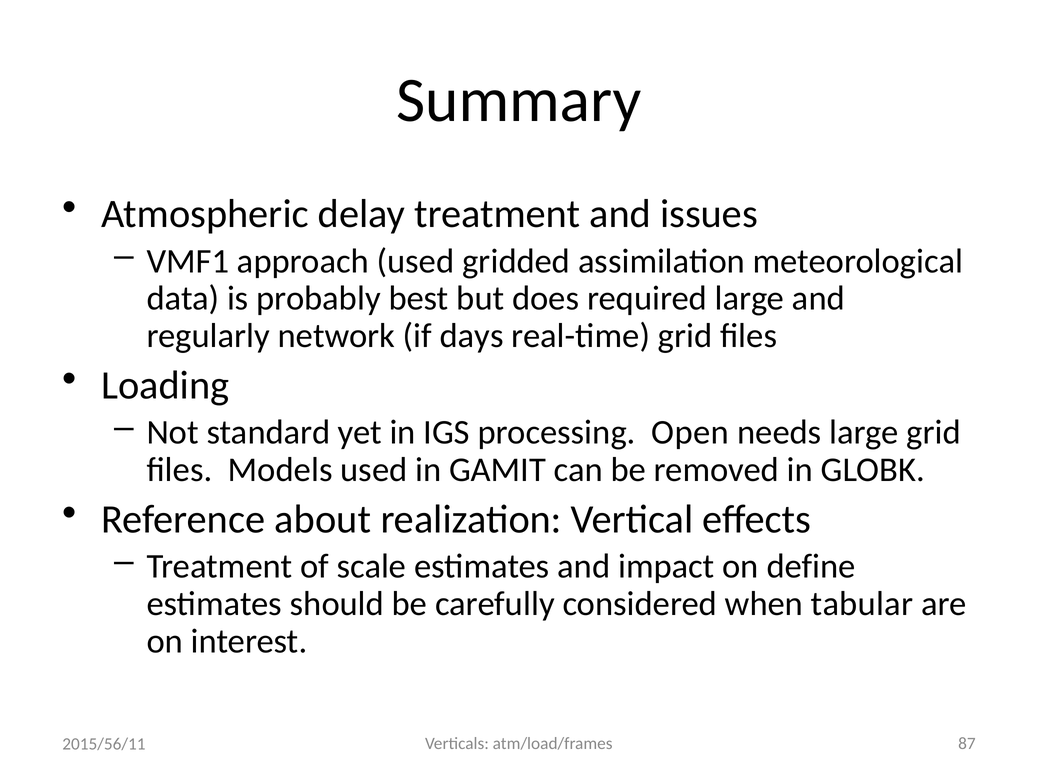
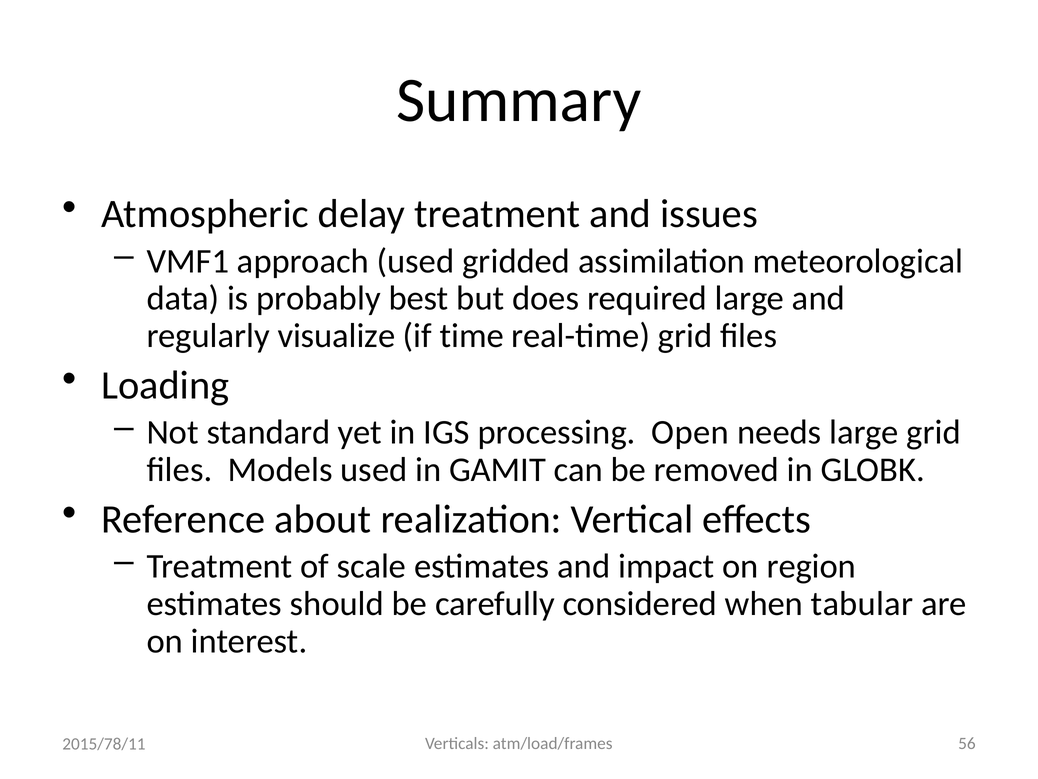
network: network -> visualize
days: days -> time
define: define -> region
87: 87 -> 56
2015/56/11: 2015/56/11 -> 2015/78/11
